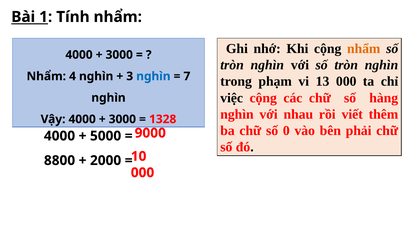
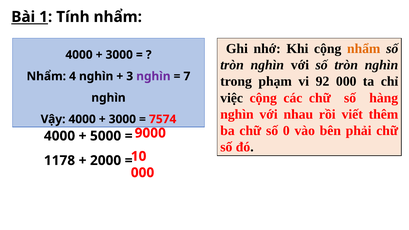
nghìn at (153, 76) colour: blue -> purple
13: 13 -> 92
1328: 1328 -> 7574
8800: 8800 -> 1178
